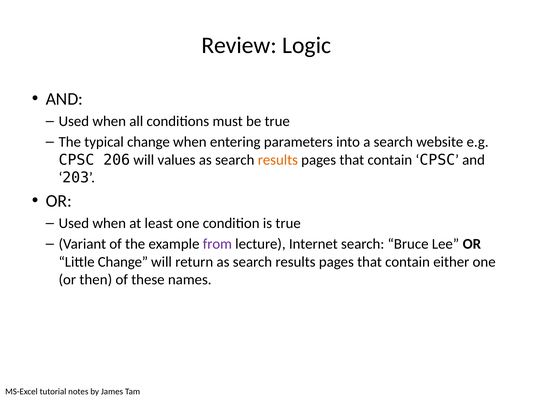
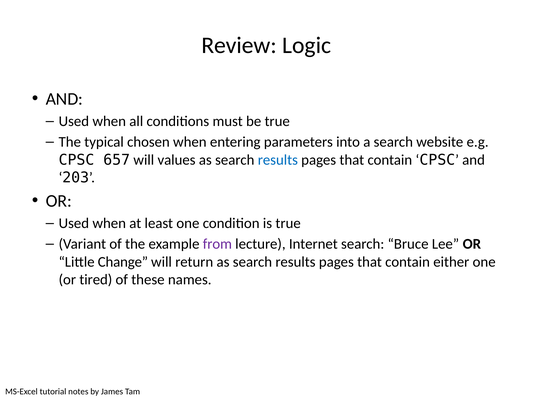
typical change: change -> chosen
206: 206 -> 657
results at (278, 160) colour: orange -> blue
then: then -> tired
